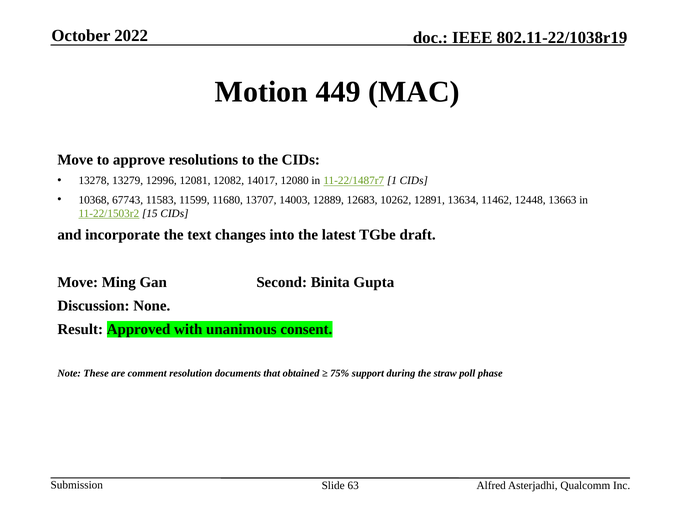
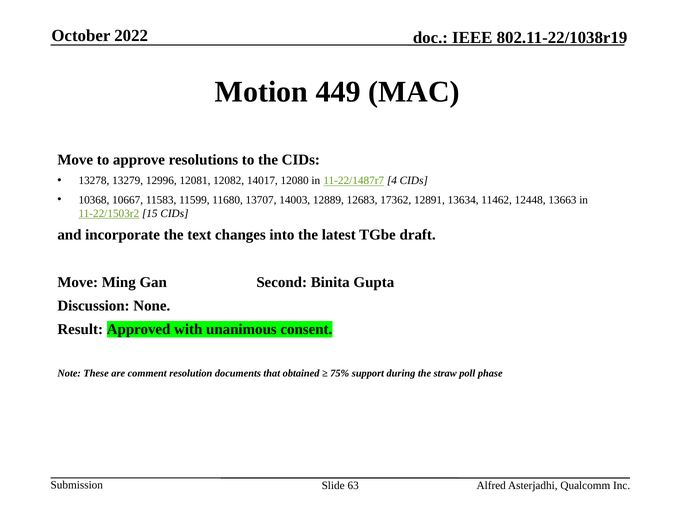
1: 1 -> 4
67743: 67743 -> 10667
10262: 10262 -> 17362
